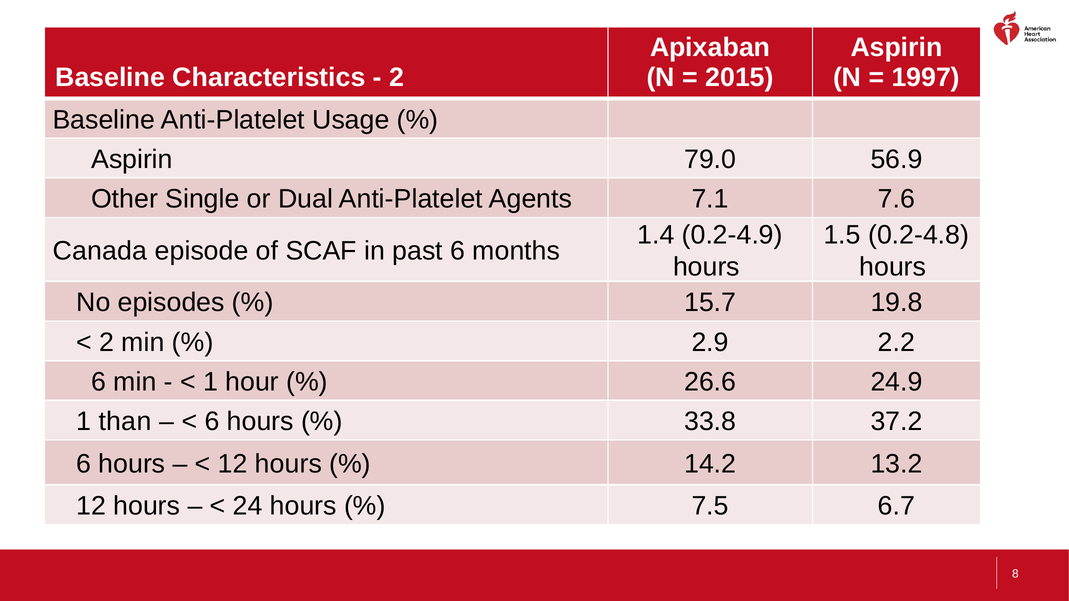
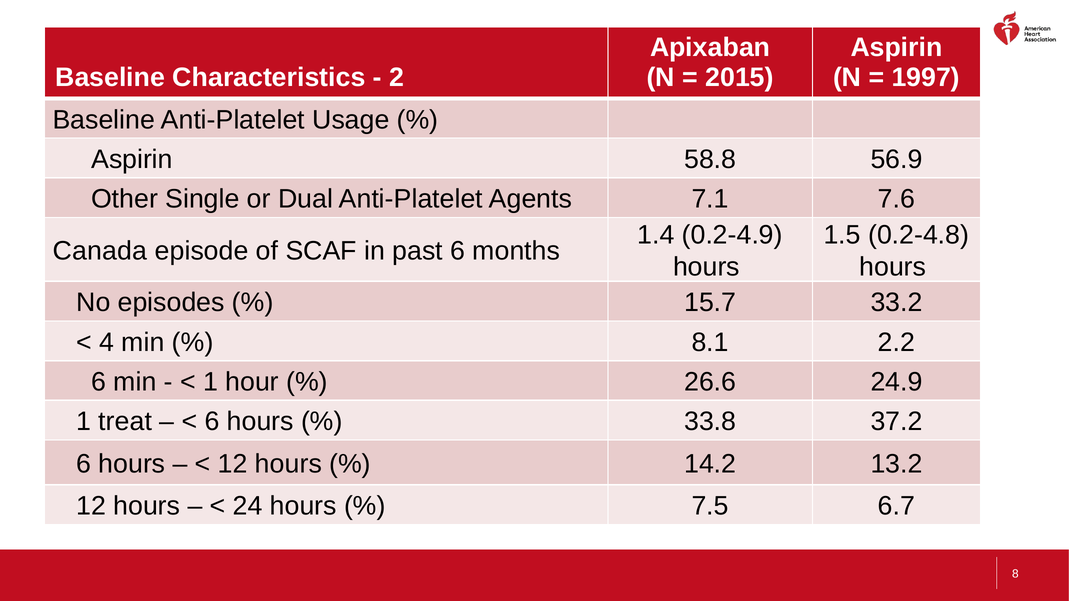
79.0: 79.0 -> 58.8
19.8: 19.8 -> 33.2
2 at (107, 343): 2 -> 4
2.9: 2.9 -> 8.1
than: than -> treat
